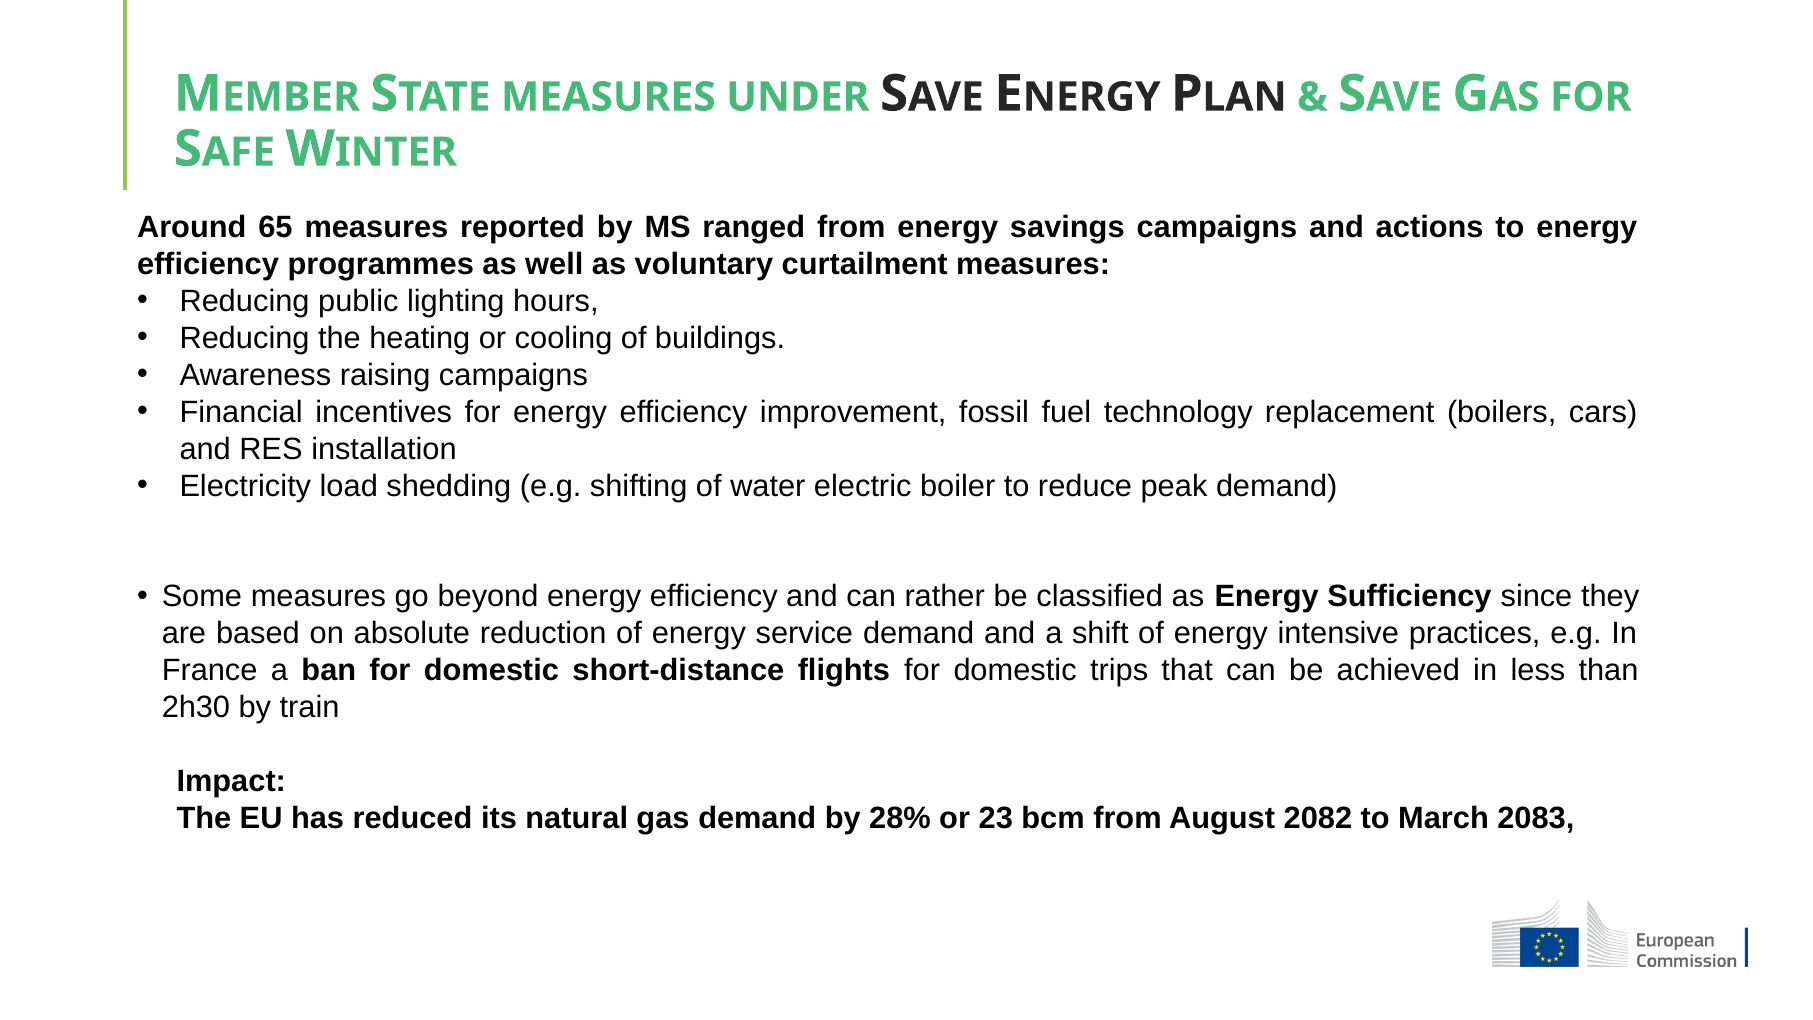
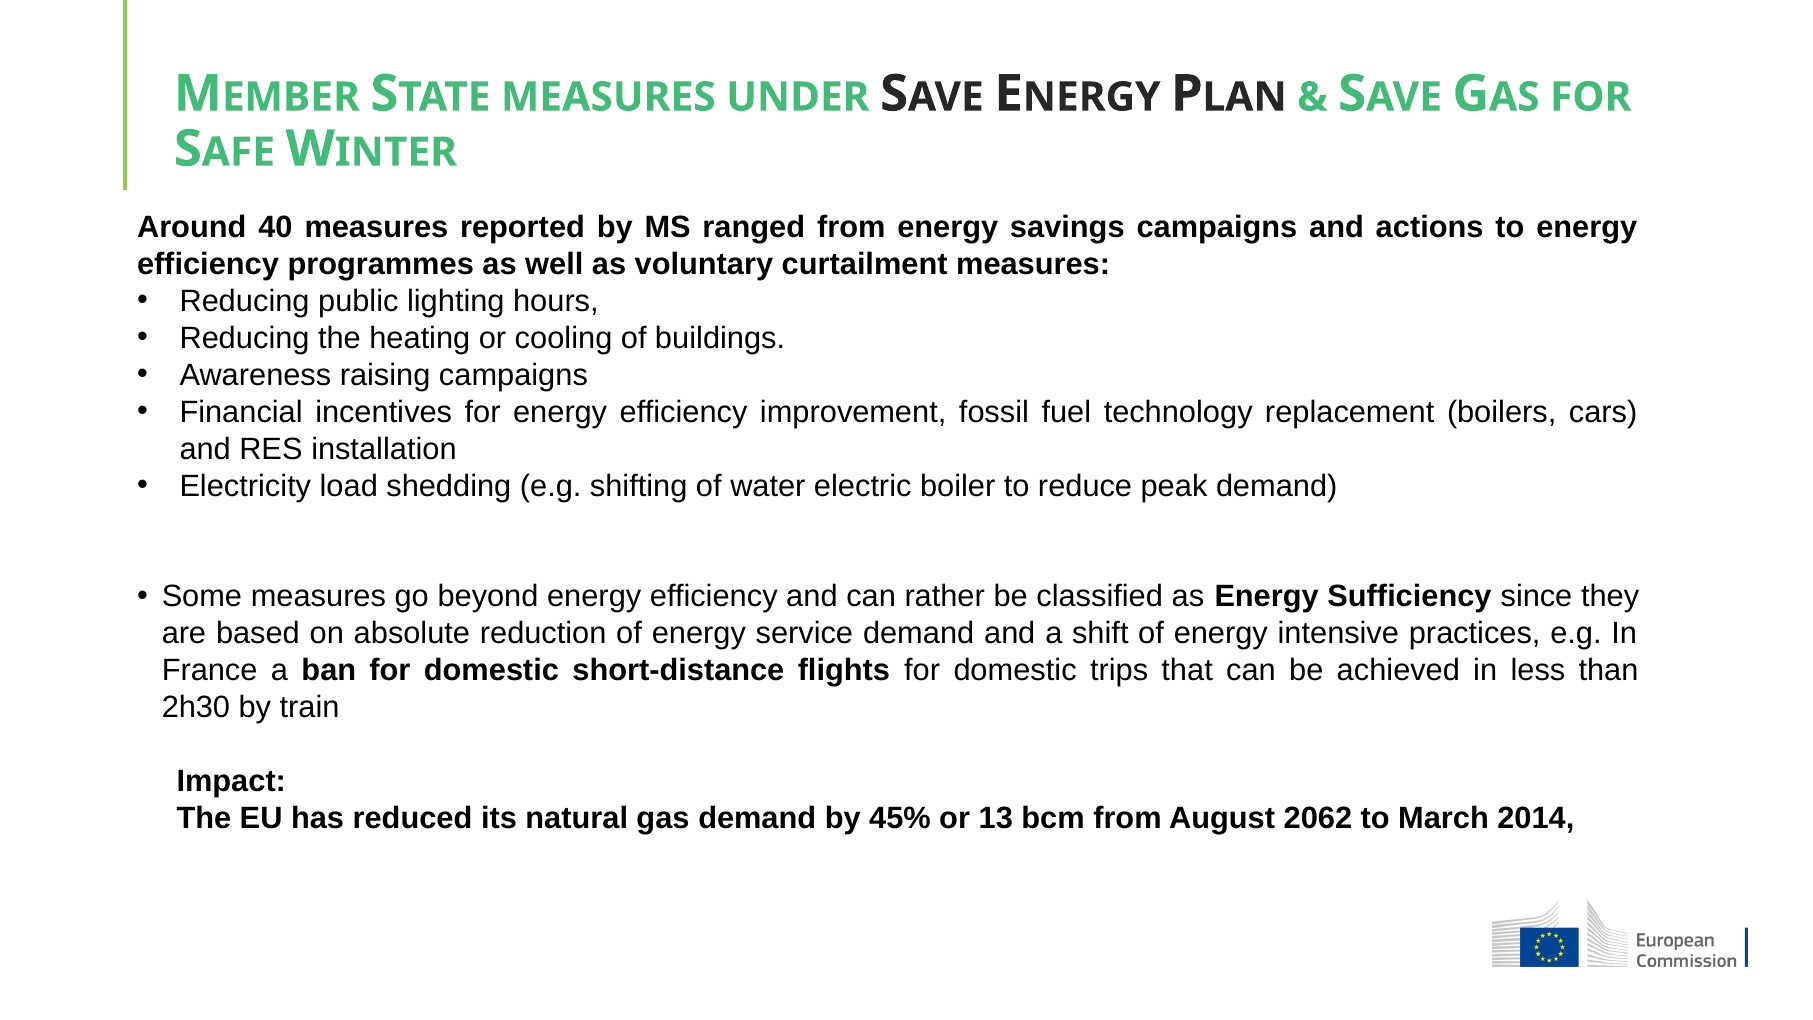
65: 65 -> 40
28%: 28% -> 45%
23: 23 -> 13
2082: 2082 -> 2062
2083: 2083 -> 2014
